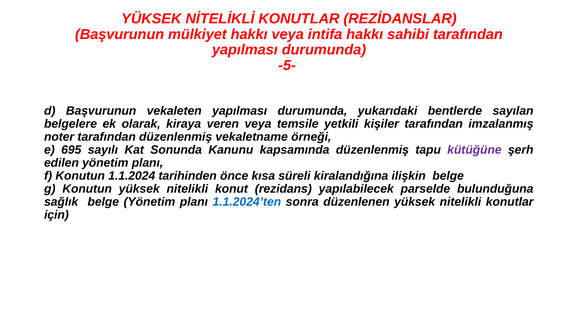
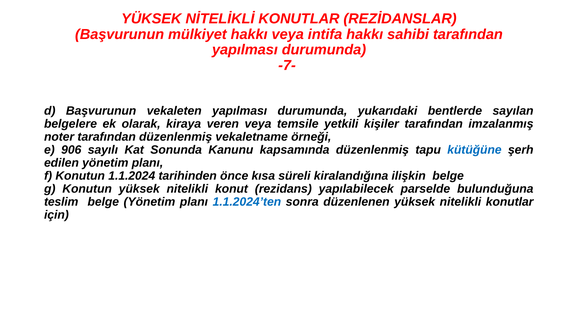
-5-: -5- -> -7-
695: 695 -> 906
kütüğüne colour: purple -> blue
sağlık: sağlık -> teslim
